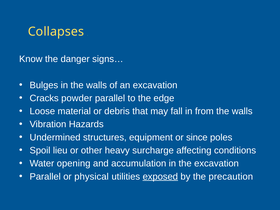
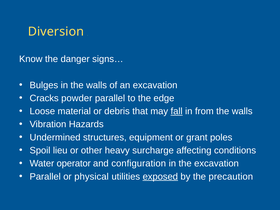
Collapses: Collapses -> Diversion
fall underline: none -> present
since: since -> grant
opening: opening -> operator
accumulation: accumulation -> configuration
